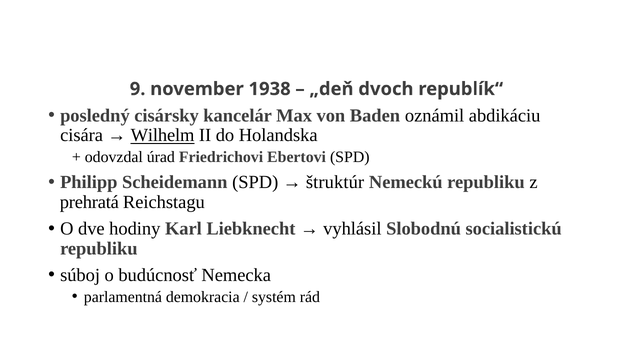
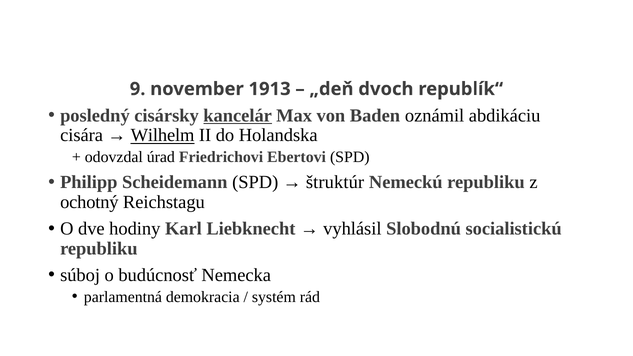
1938: 1938 -> 1913
kancelár underline: none -> present
prehratá: prehratá -> ochotný
